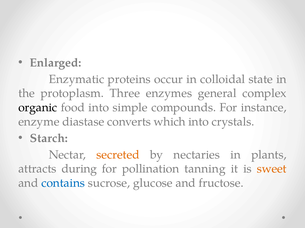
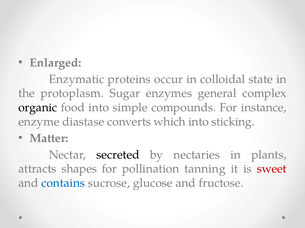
Three: Three -> Sugar
crystals: crystals -> sticking
Starch: Starch -> Matter
secreted colour: orange -> black
during: during -> shapes
sweet colour: orange -> red
